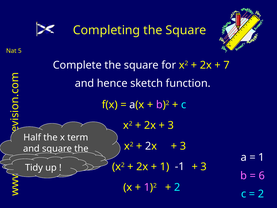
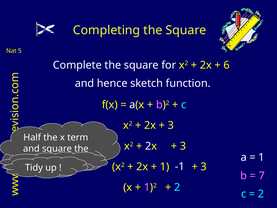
7: 7 -> 6
6: 6 -> 7
